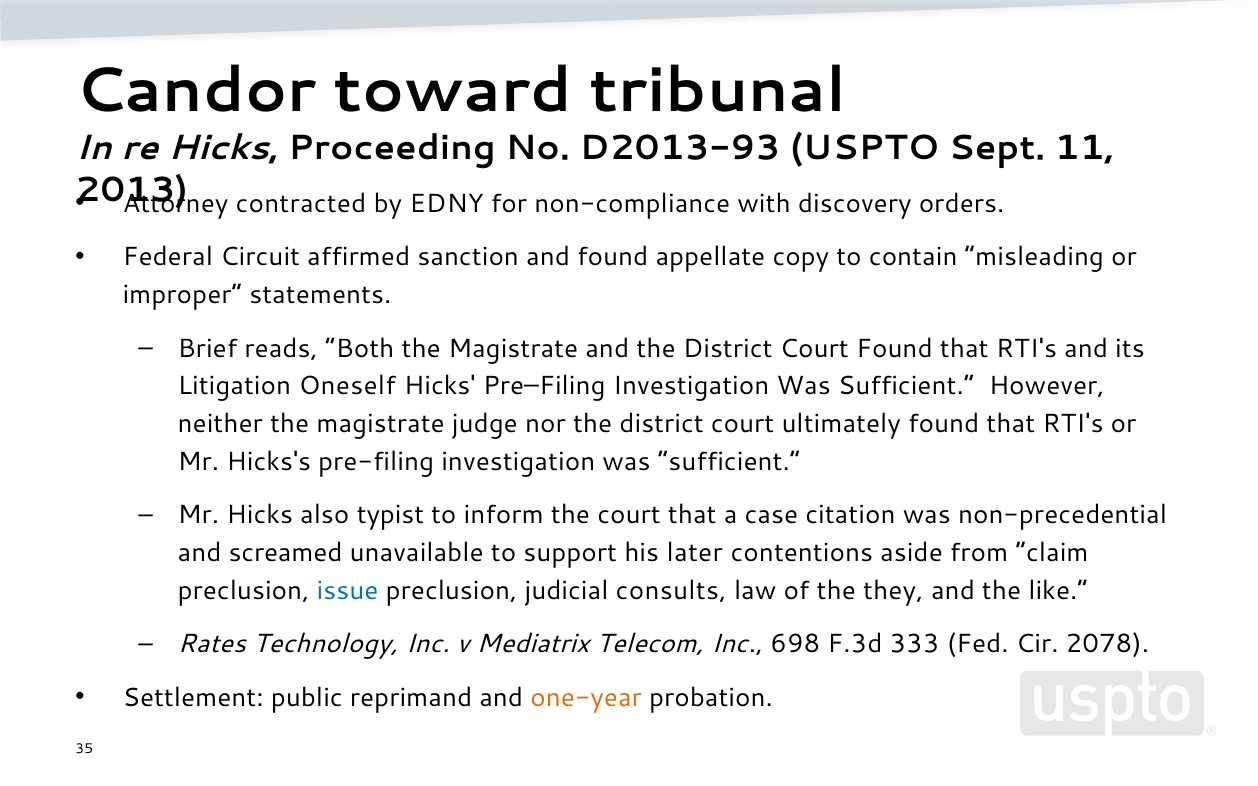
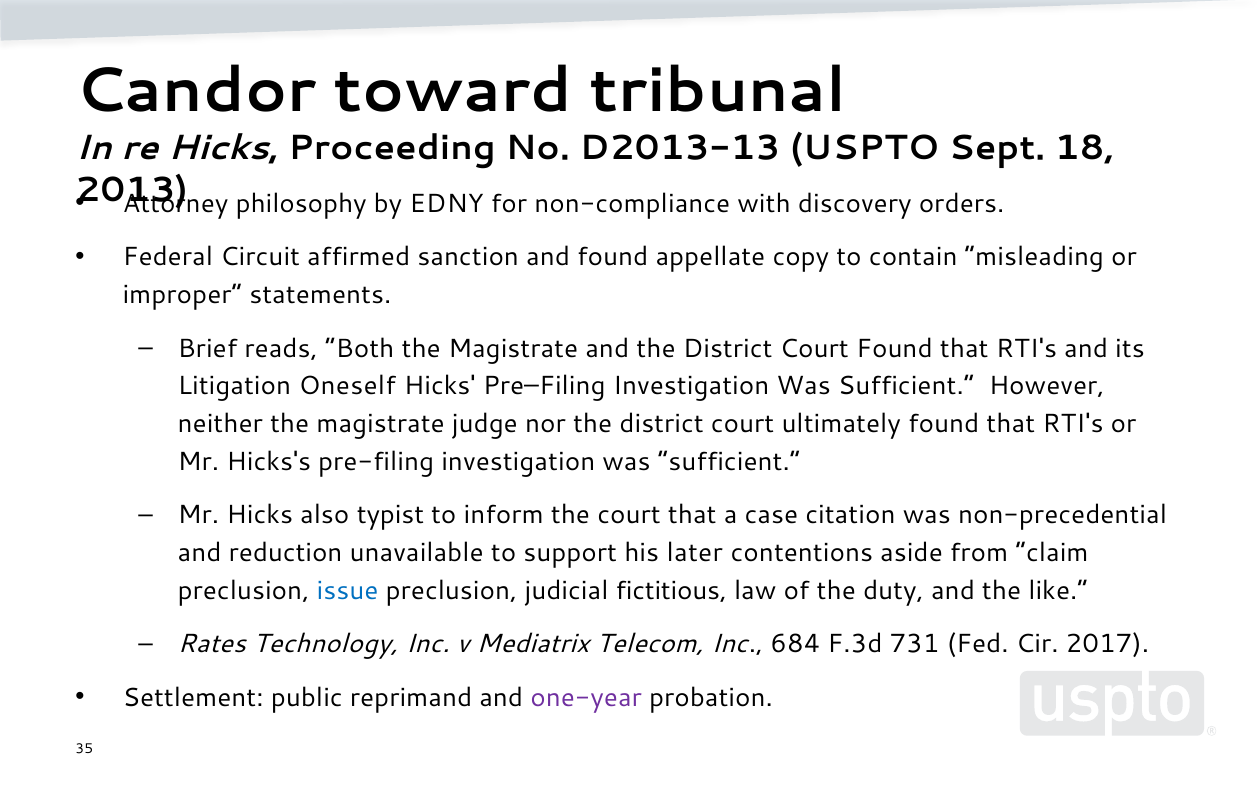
D2013-93: D2013-93 -> D2013-13
11: 11 -> 18
contracted: contracted -> philosophy
screamed: screamed -> reduction
consults: consults -> fictitious
they: they -> duty
698: 698 -> 684
333: 333 -> 731
2078: 2078 -> 2017
one-year colour: orange -> purple
